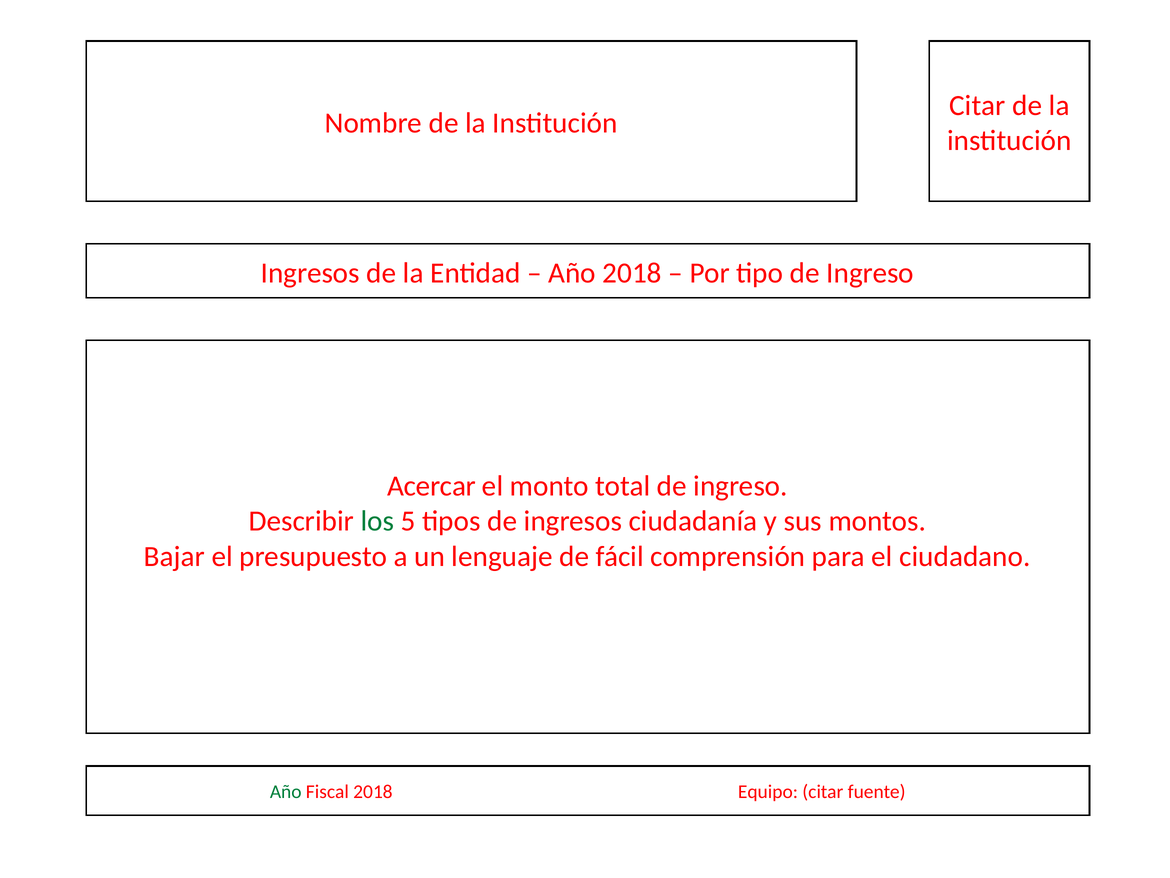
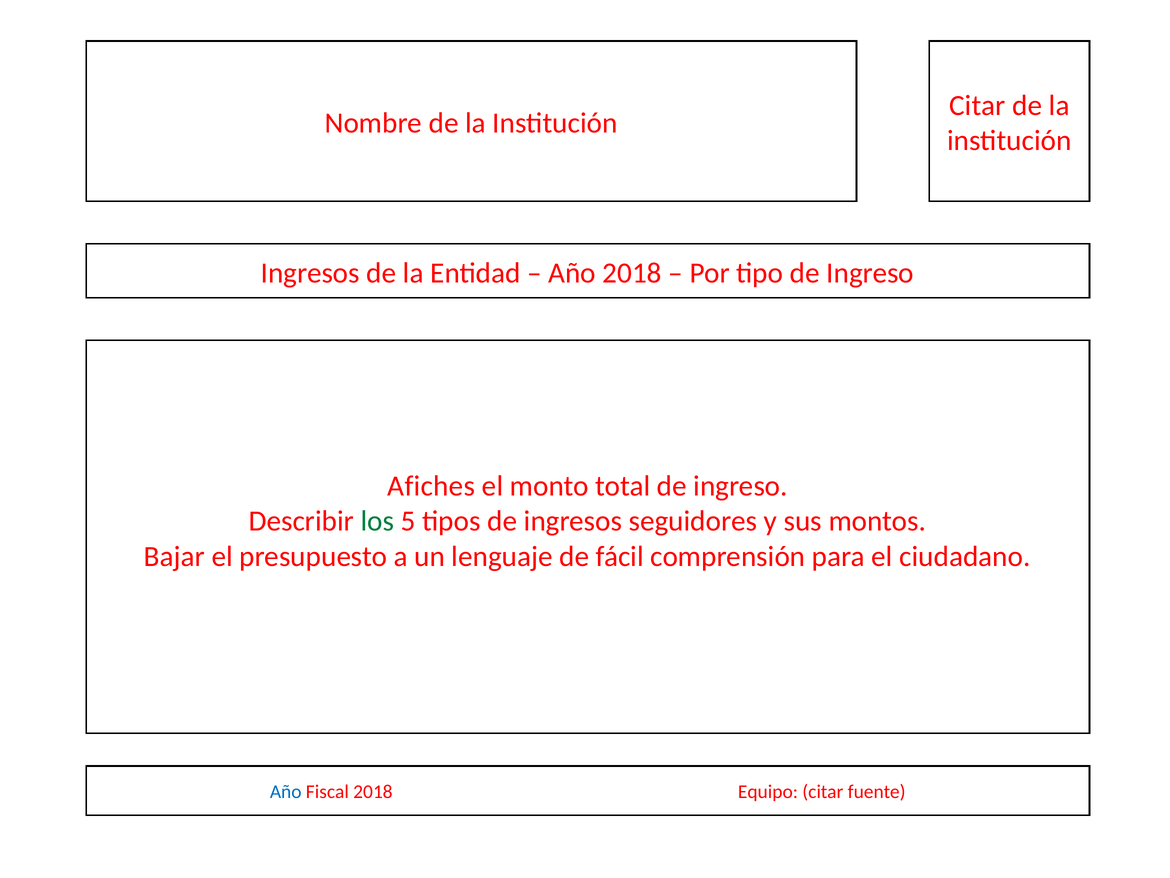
Acercar: Acercar -> Afiches
ciudadanía: ciudadanía -> seguidores
Año at (286, 792) colour: green -> blue
